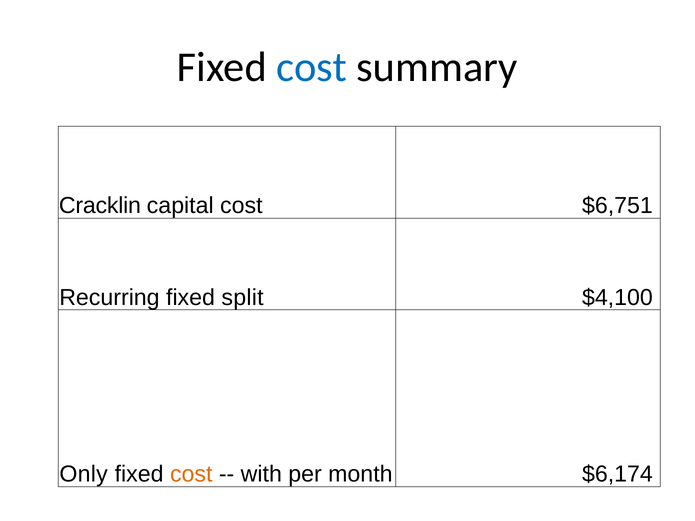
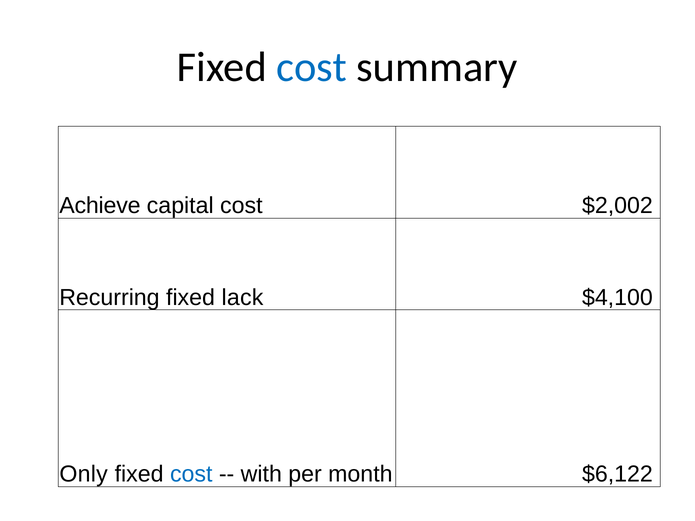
Cracklin: Cracklin -> Achieve
$6,751: $6,751 -> $2,002
split: split -> lack
cost at (191, 474) colour: orange -> blue
$6,174: $6,174 -> $6,122
